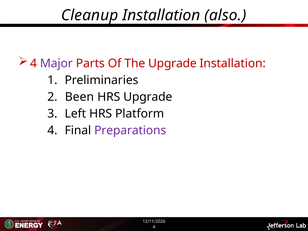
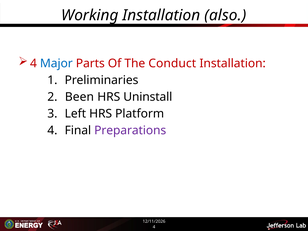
Cleanup: Cleanup -> Working
Major colour: purple -> blue
The Upgrade: Upgrade -> Conduct
HRS Upgrade: Upgrade -> Uninstall
